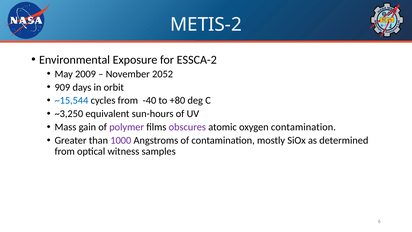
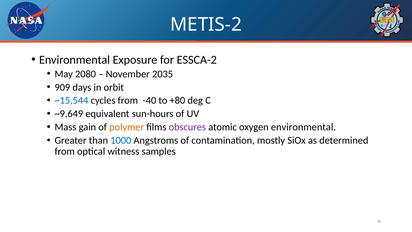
2009: 2009 -> 2080
2052: 2052 -> 2035
~3,250: ~3,250 -> ~9,649
polymer colour: purple -> orange
oxygen contamination: contamination -> environmental
1000 colour: purple -> blue
